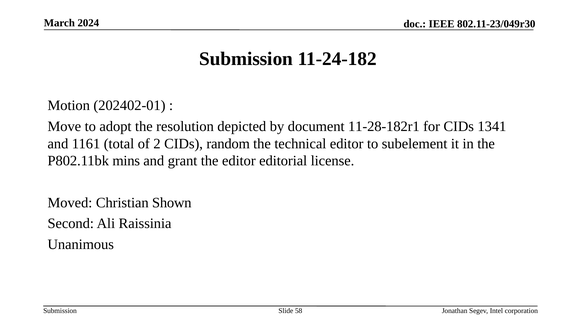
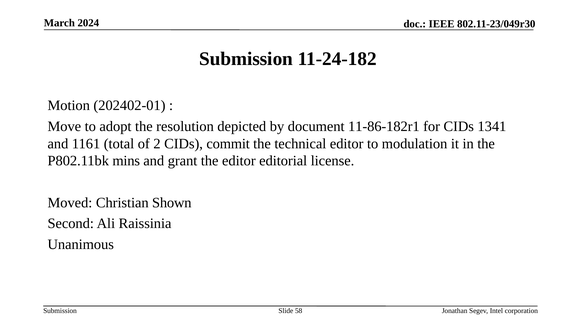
11-28-182r1: 11-28-182r1 -> 11-86-182r1
random: random -> commit
subelement: subelement -> modulation
